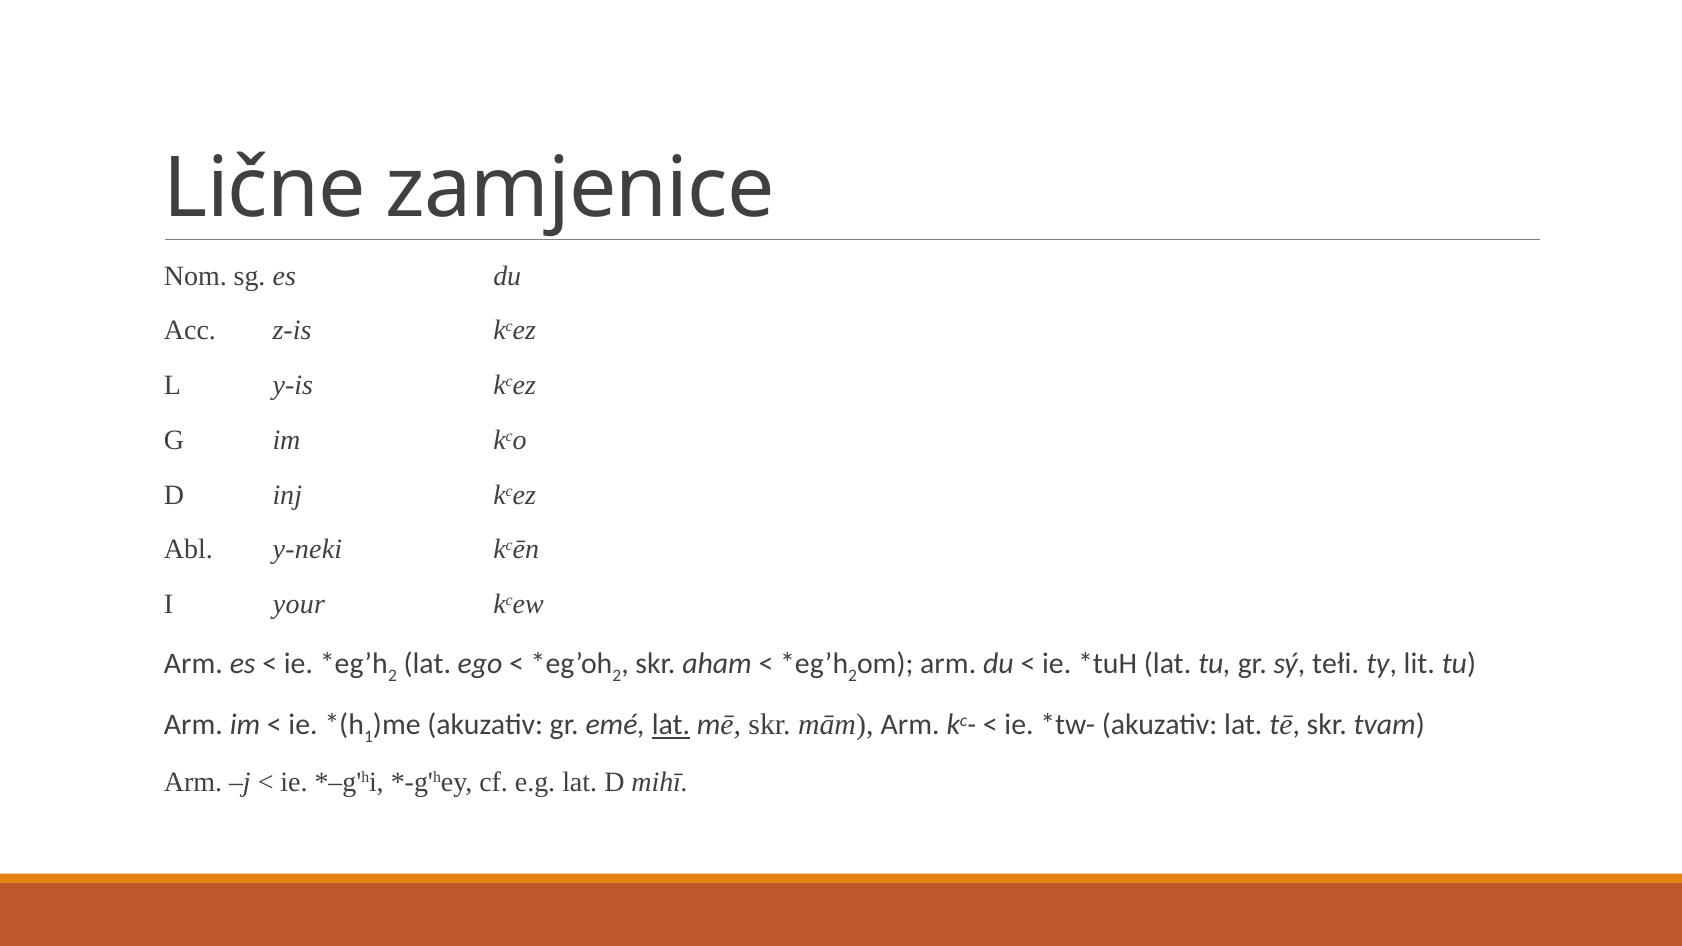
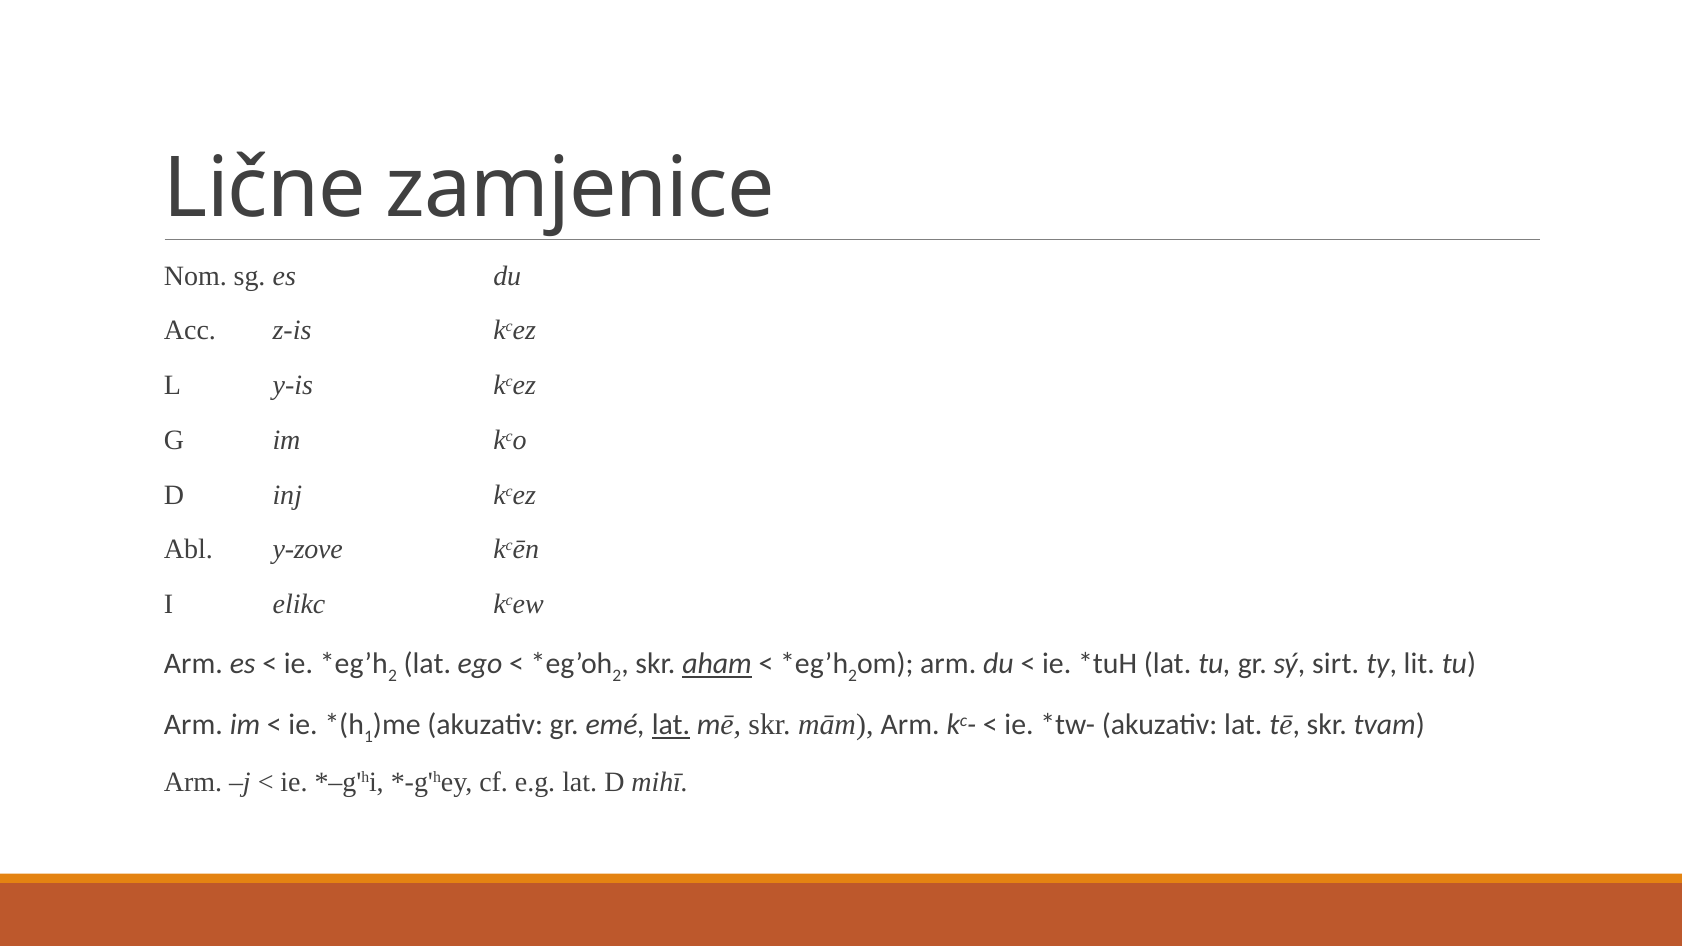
y-neki: y-neki -> y-zove
your: your -> elikc
aham underline: none -> present
tełi: tełi -> sirt
